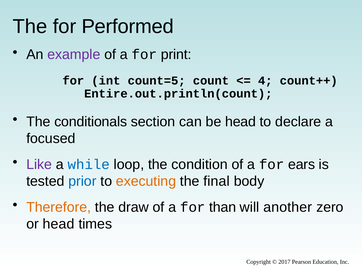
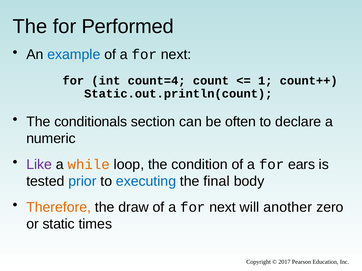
example colour: purple -> blue
print at (176, 55): print -> next
count=5: count=5 -> count=4
4: 4 -> 1
Entire.out.println(count: Entire.out.println(count -> Static.out.println(count
be head: head -> often
focused: focused -> numeric
while colour: blue -> orange
executing colour: orange -> blue
than at (223, 208): than -> next
or head: head -> static
